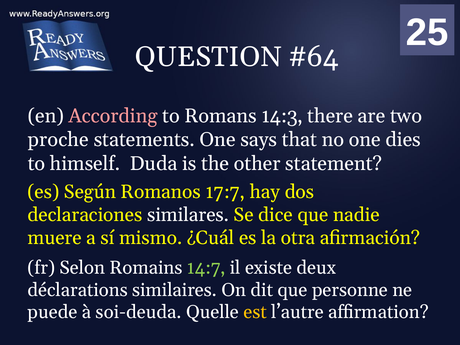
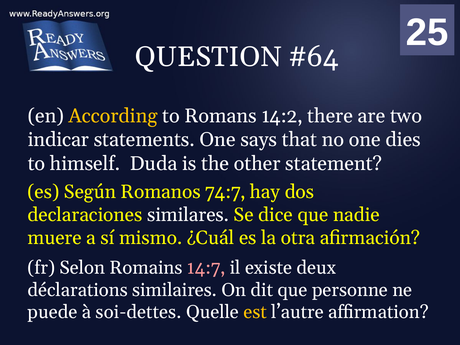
According colour: pink -> yellow
14:3: 14:3 -> 14:2
proche: proche -> indicar
17:7: 17:7 -> 74:7
14:7 colour: light green -> pink
soi-deuda: soi-deuda -> soi-dettes
